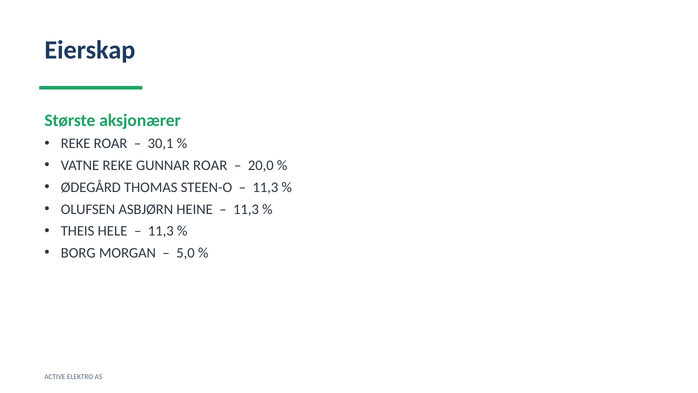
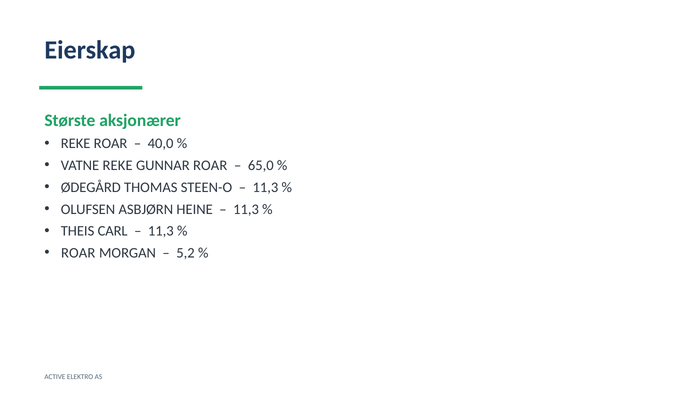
30,1: 30,1 -> 40,0
20,0: 20,0 -> 65,0
HELE: HELE -> CARL
BORG at (78, 253): BORG -> ROAR
5,0: 5,0 -> 5,2
